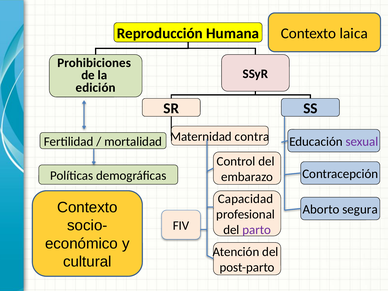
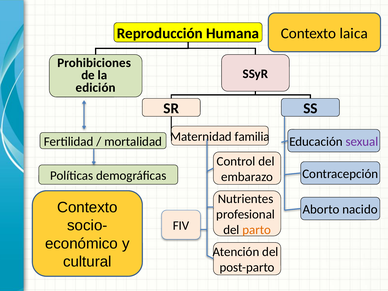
contra: contra -> familia
Capacidad: Capacidad -> Nutrientes
segura: segura -> nacido
parto colour: purple -> orange
